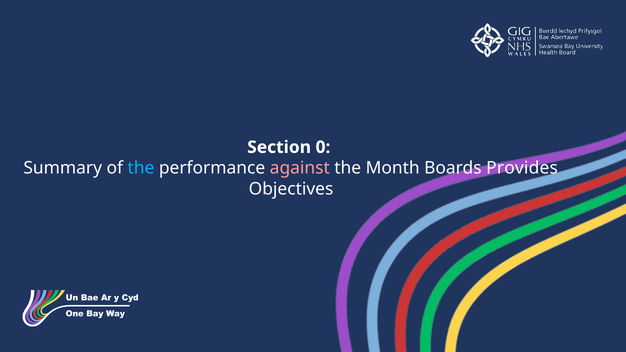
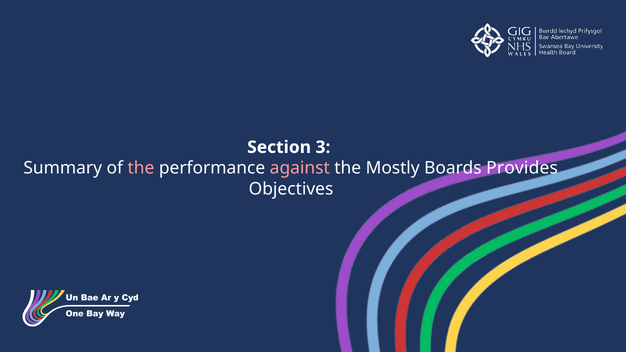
0: 0 -> 3
the at (141, 168) colour: light blue -> pink
Month: Month -> Mostly
